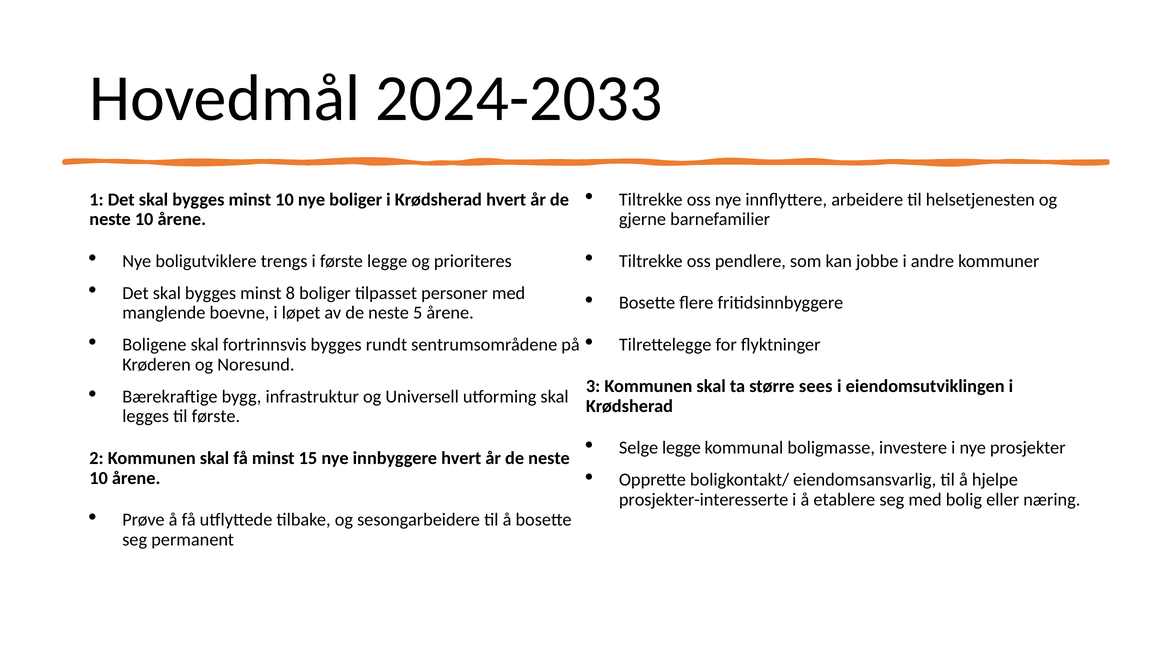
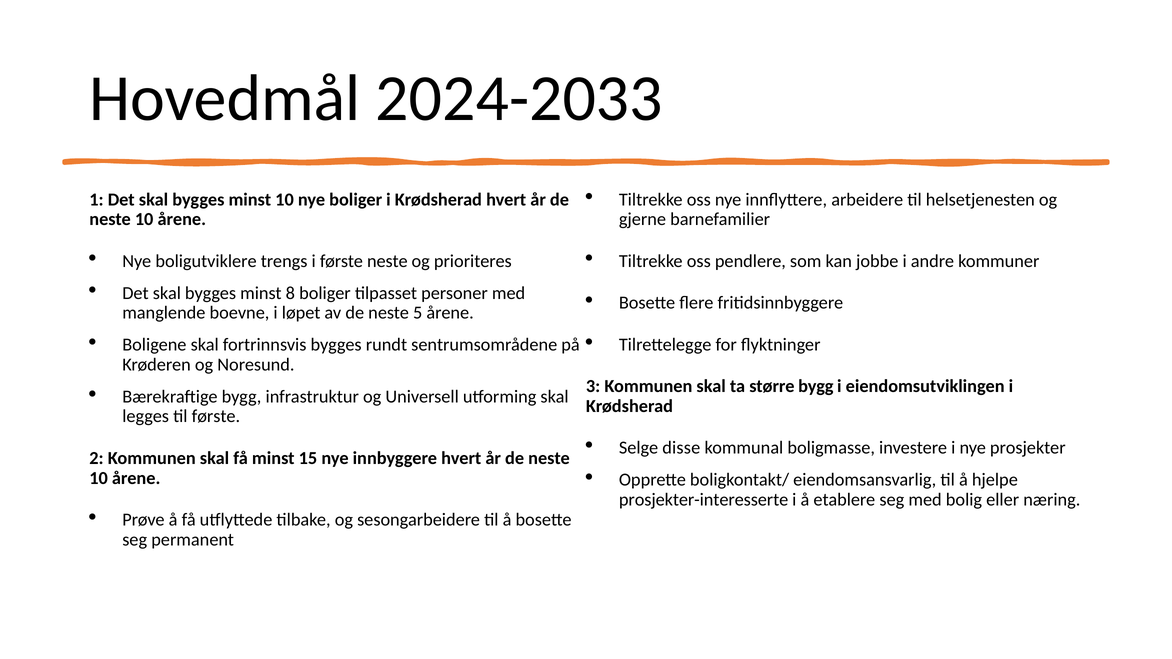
første legge: legge -> neste
større sees: sees -> bygg
Selge legge: legge -> disse
